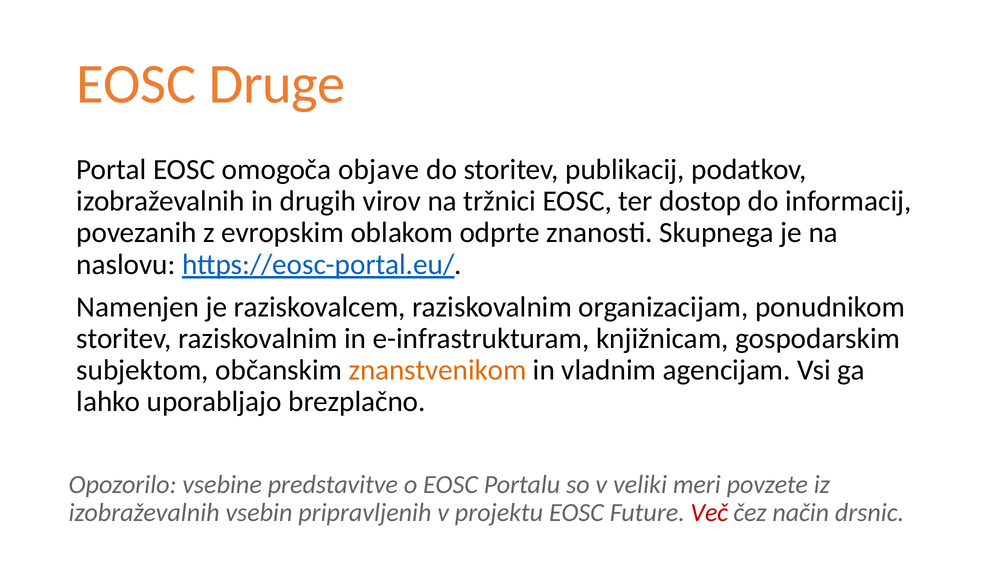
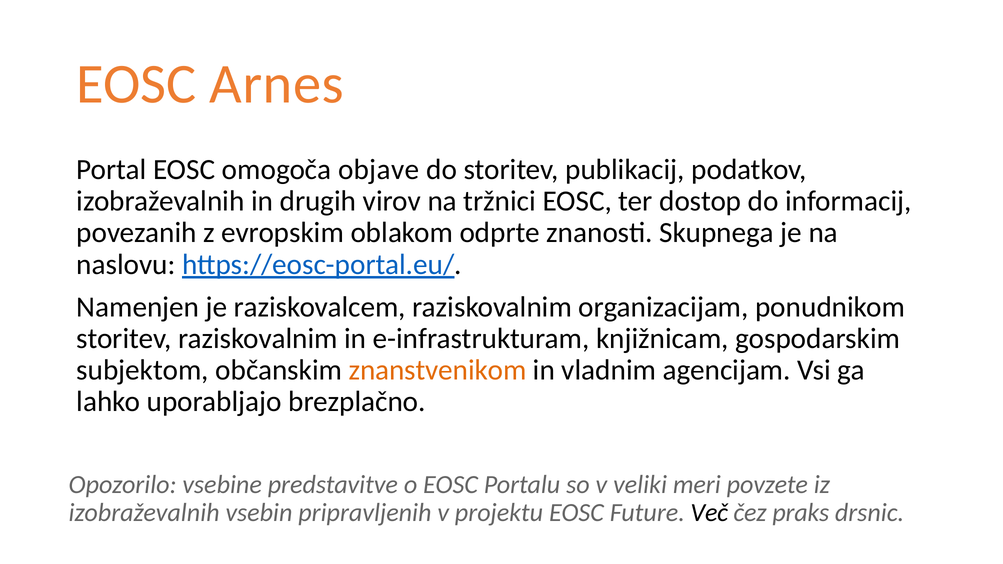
Druge: Druge -> Arnes
Več colour: red -> black
način: način -> praks
